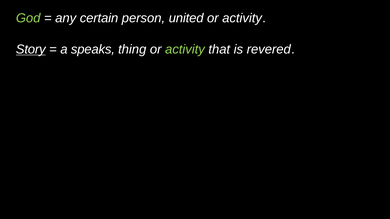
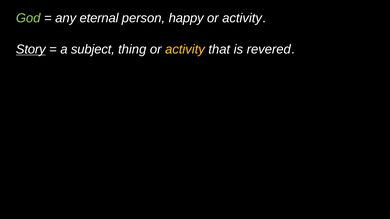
certain: certain -> eternal
united: united -> happy
speaks: speaks -> subject
activity at (185, 49) colour: light green -> yellow
